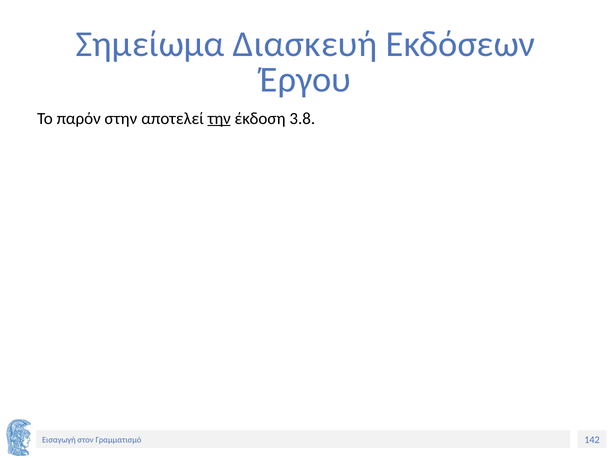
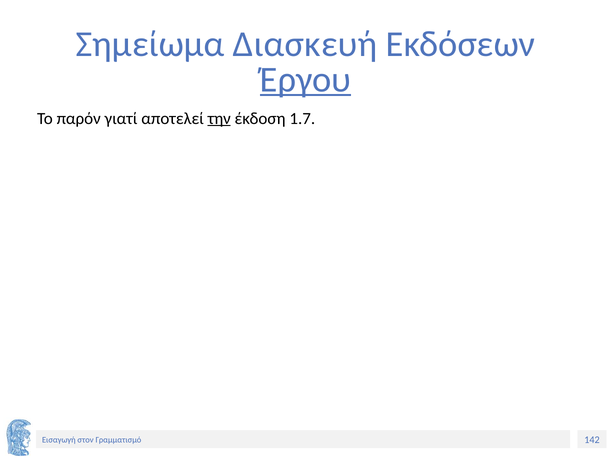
Έργου underline: none -> present
στην: στην -> γιατί
3.8: 3.8 -> 1.7
